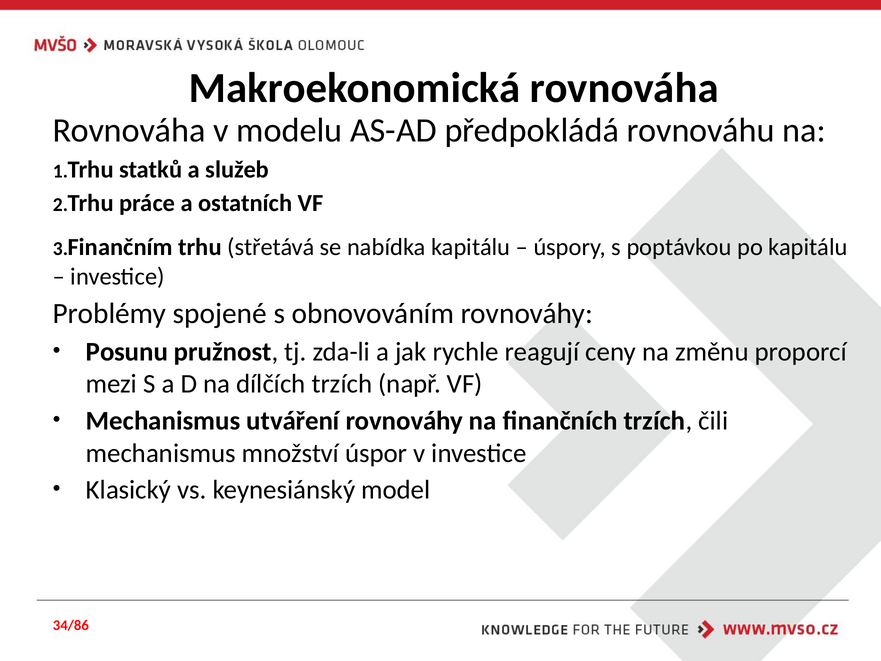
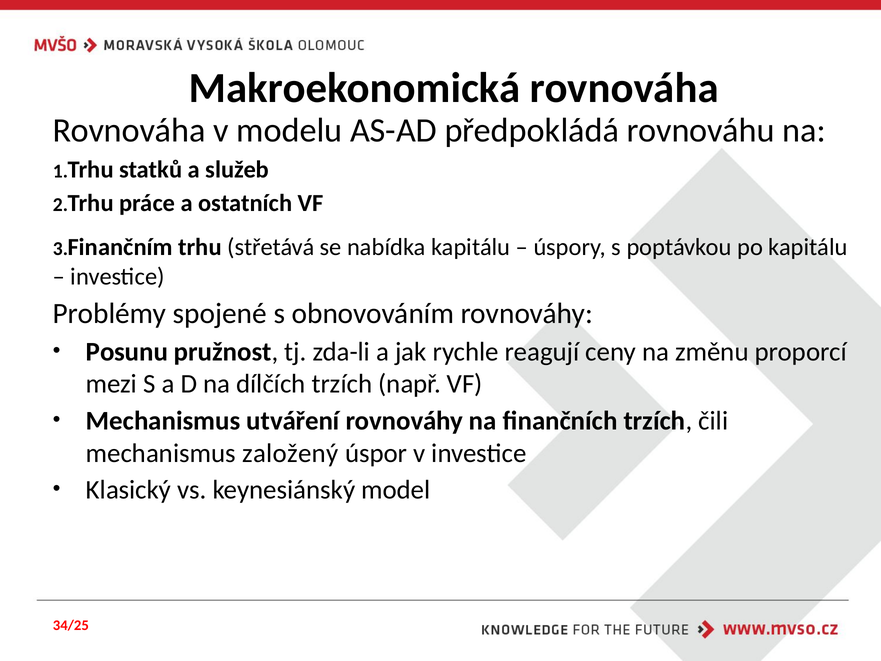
množství: množství -> založený
34/86: 34/86 -> 34/25
